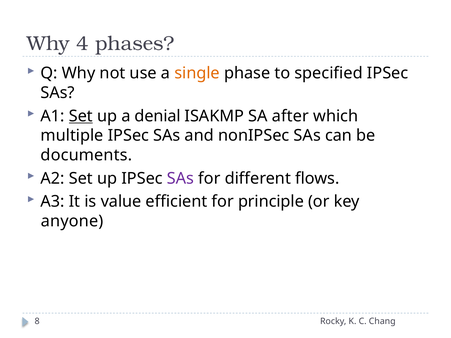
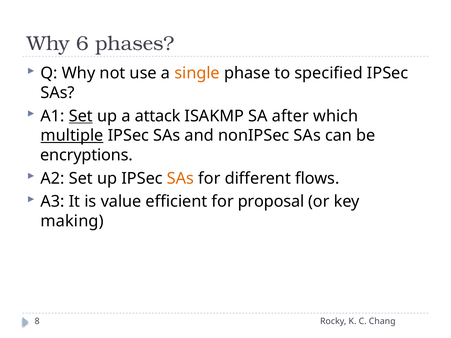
4: 4 -> 6
denial: denial -> attack
multiple underline: none -> present
documents: documents -> encryptions
SAs at (181, 178) colour: purple -> orange
principle: principle -> proposal
anyone: anyone -> making
